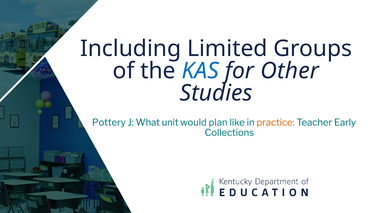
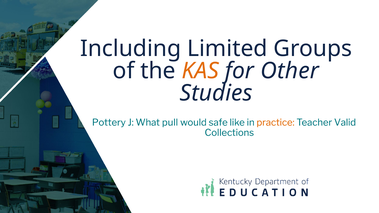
KAS colour: blue -> orange
unit: unit -> pull
plan: plan -> safe
Early: Early -> Valid
